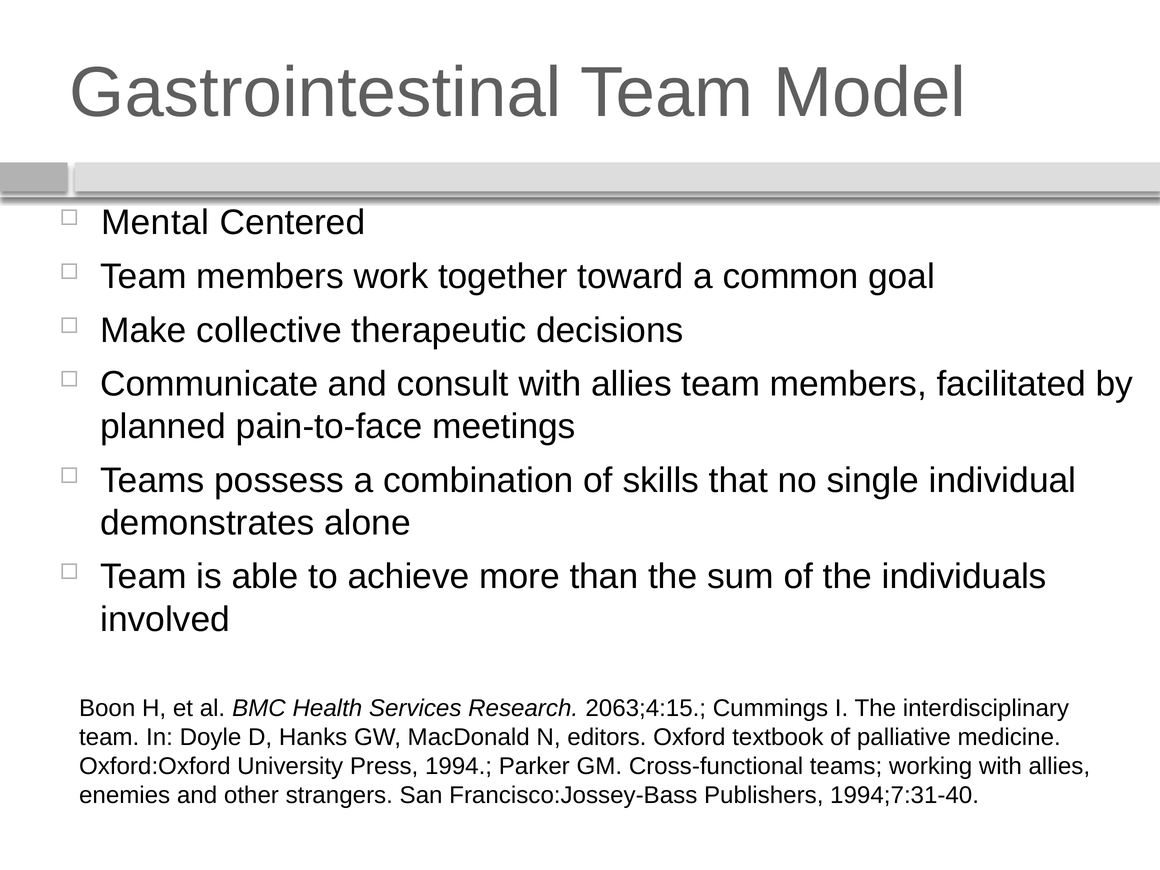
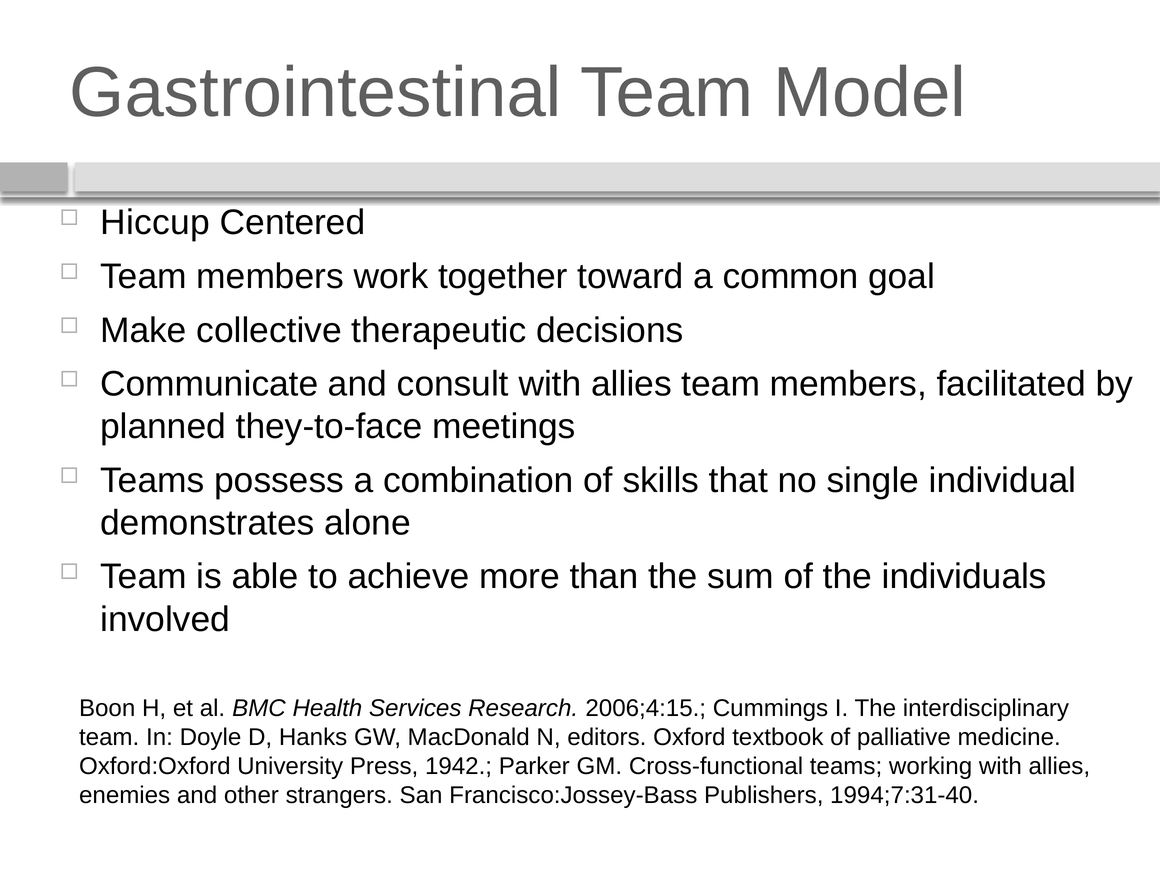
Mental: Mental -> Hiccup
pain-to-face: pain-to-face -> they-to-face
2063;4:15: 2063;4:15 -> 2006;4:15
1994: 1994 -> 1942
